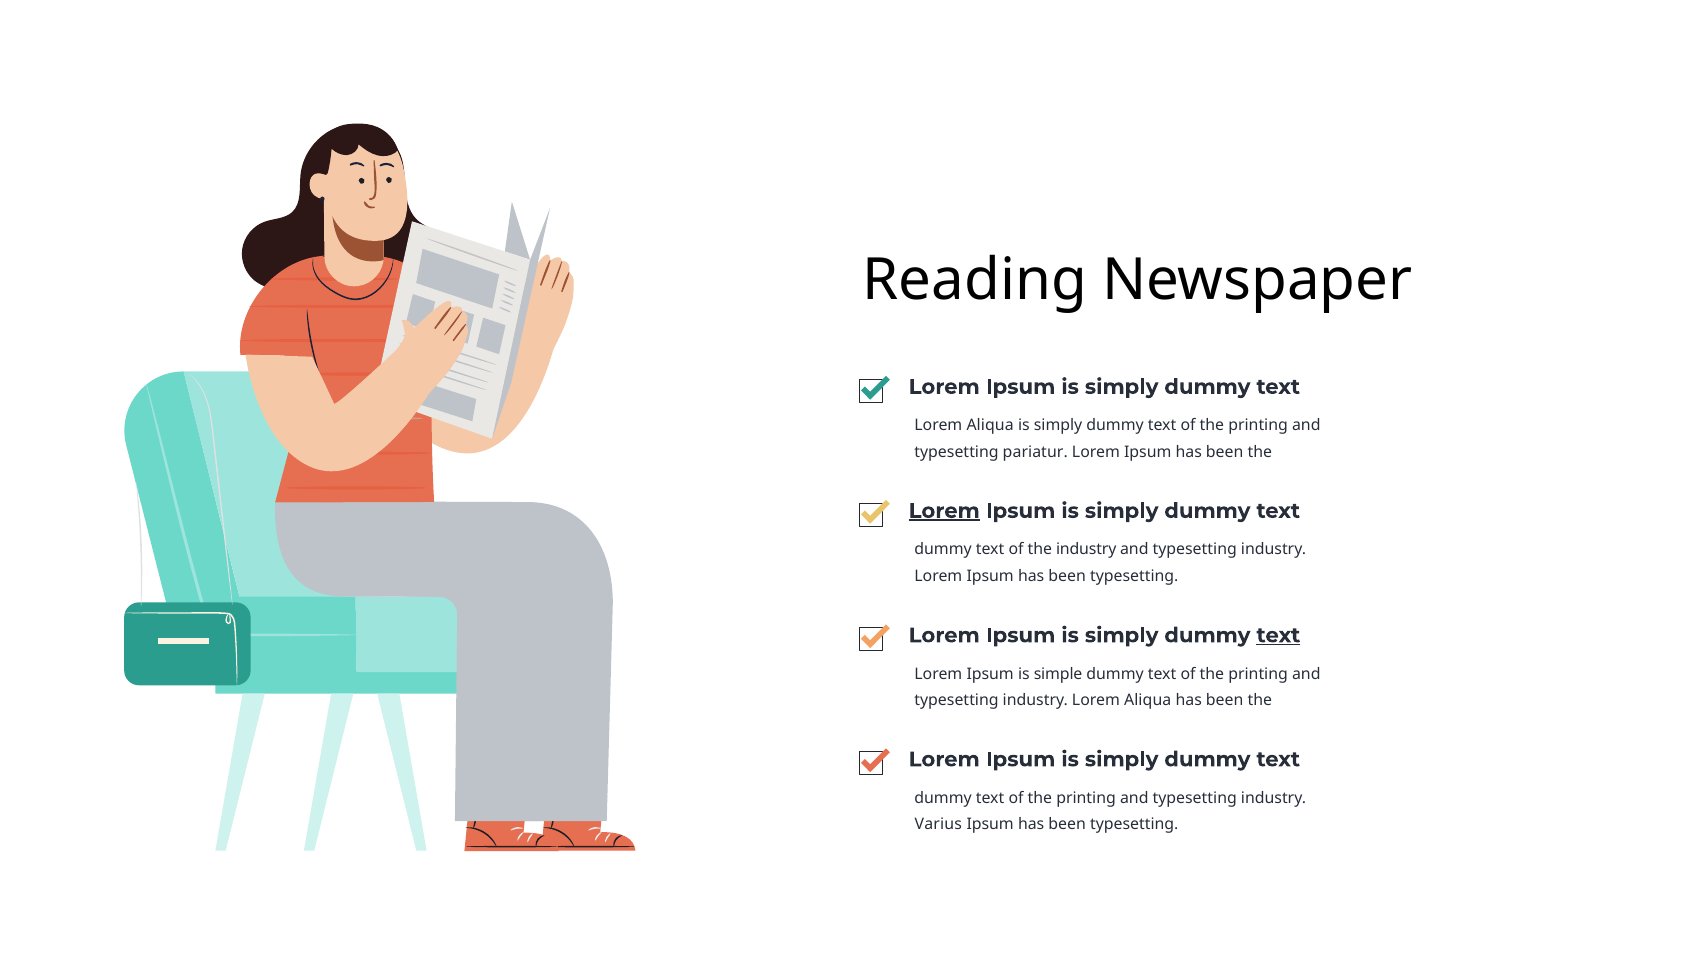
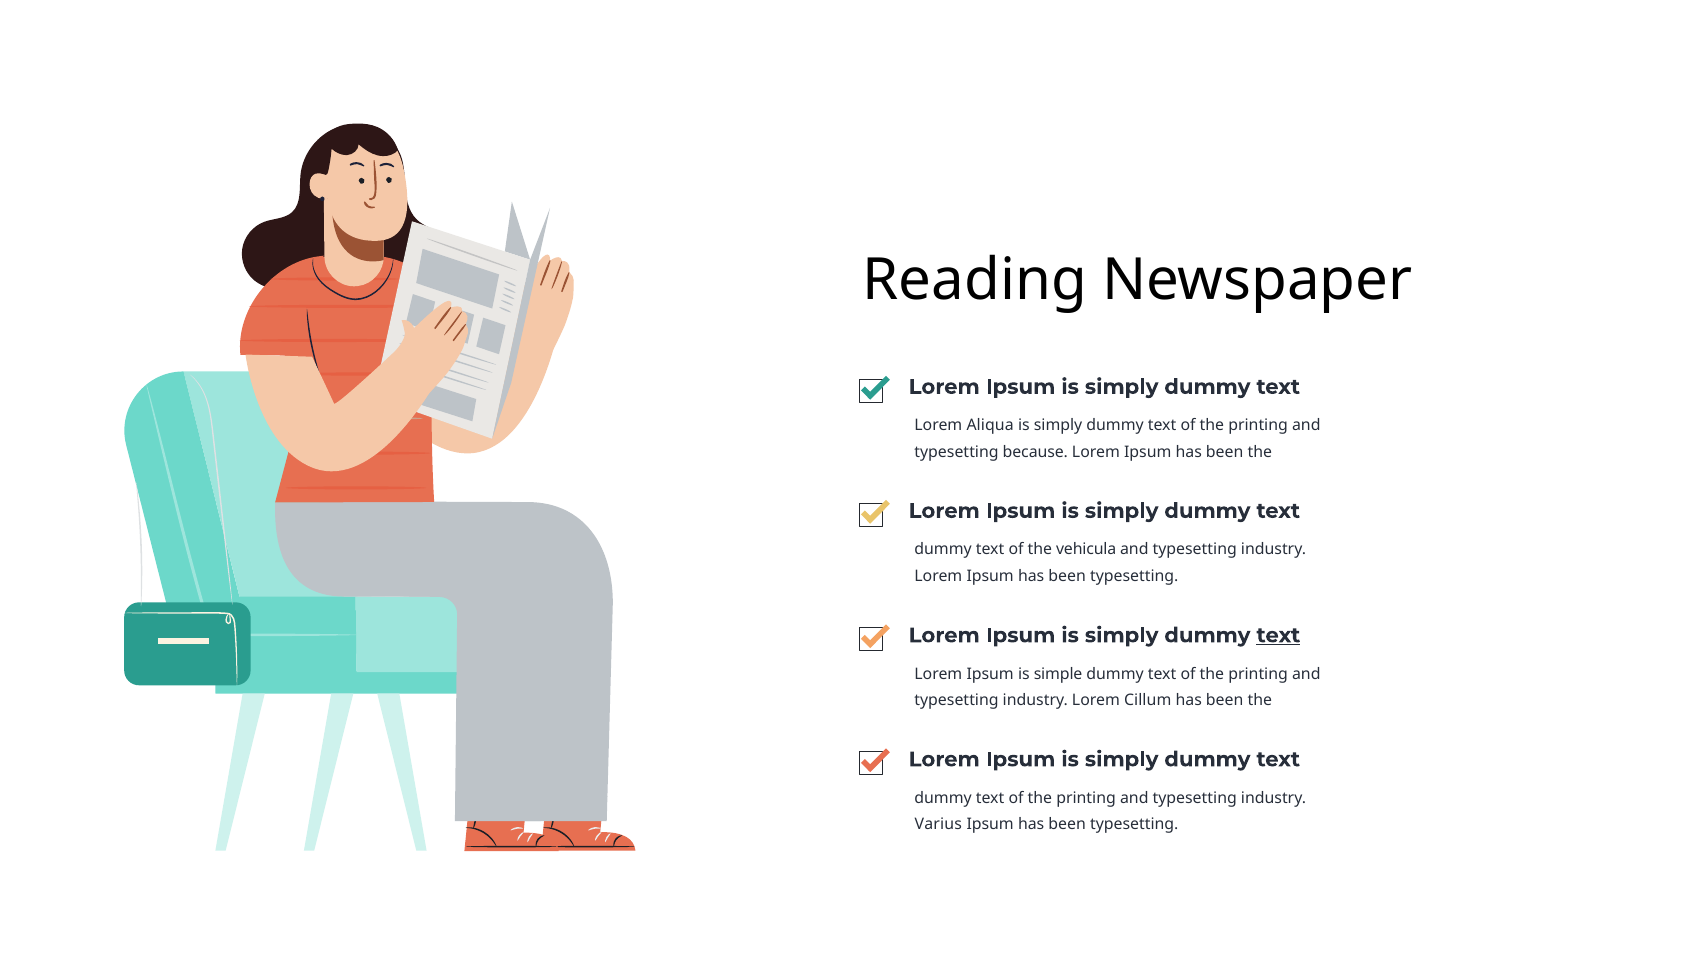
pariatur: pariatur -> because
Lorem at (944, 511) underline: present -> none
the industry: industry -> vehicula
industry Lorem Aliqua: Aliqua -> Cillum
